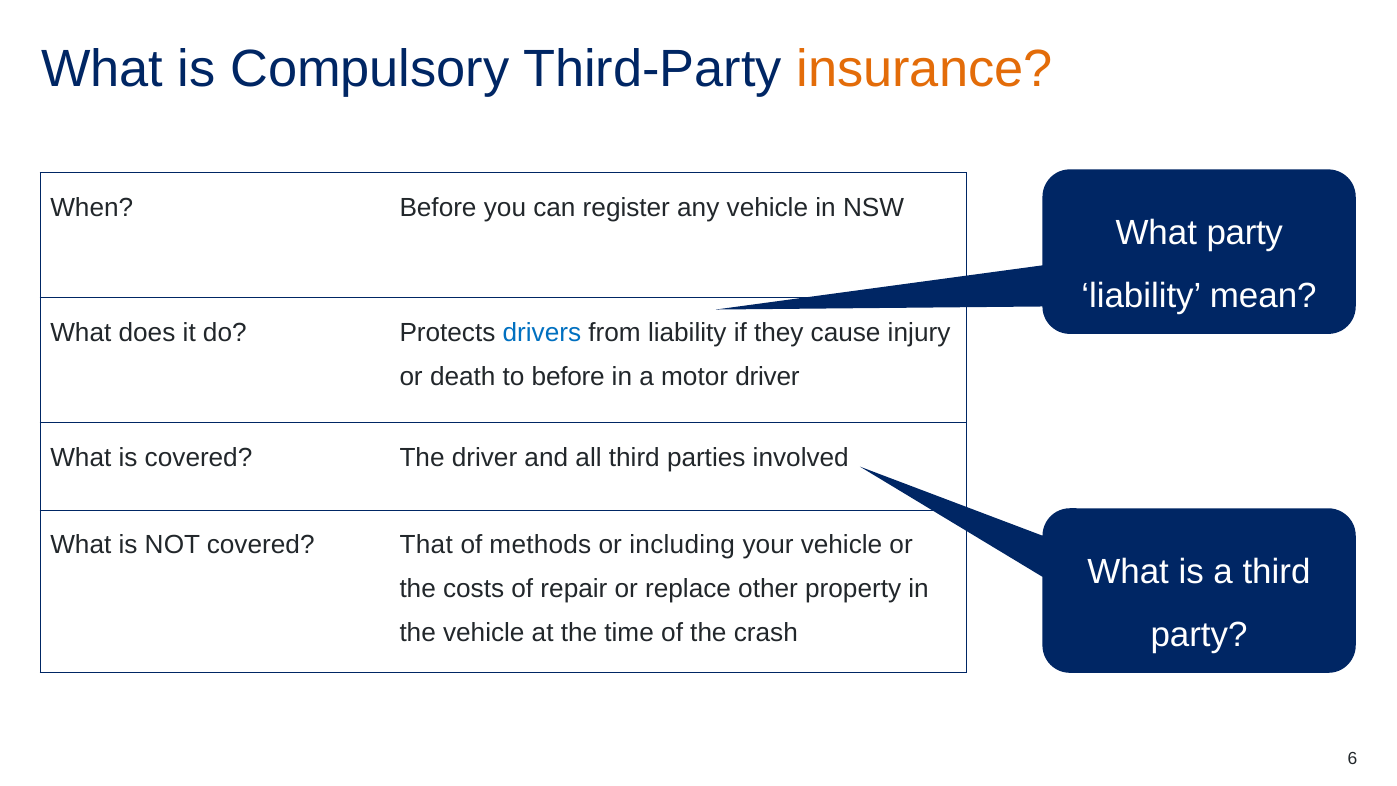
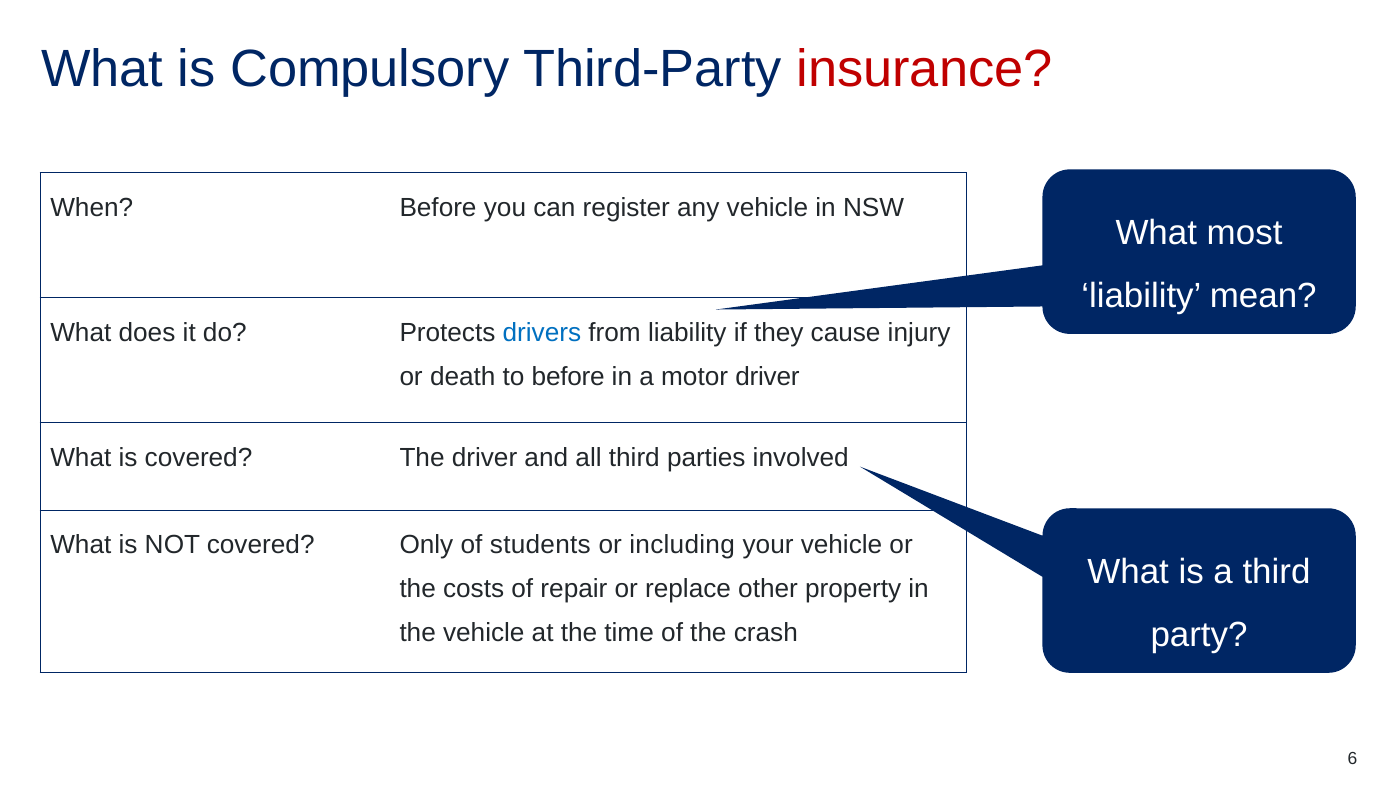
insurance colour: orange -> red
What party: party -> most
That: That -> Only
methods: methods -> students
